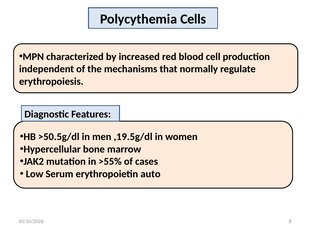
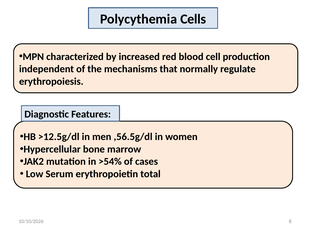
>50.5g/dl: >50.5g/dl -> >12.5g/dl
,19.5g/dl: ,19.5g/dl -> ,56.5g/dl
>55%: >55% -> >54%
auto: auto -> total
